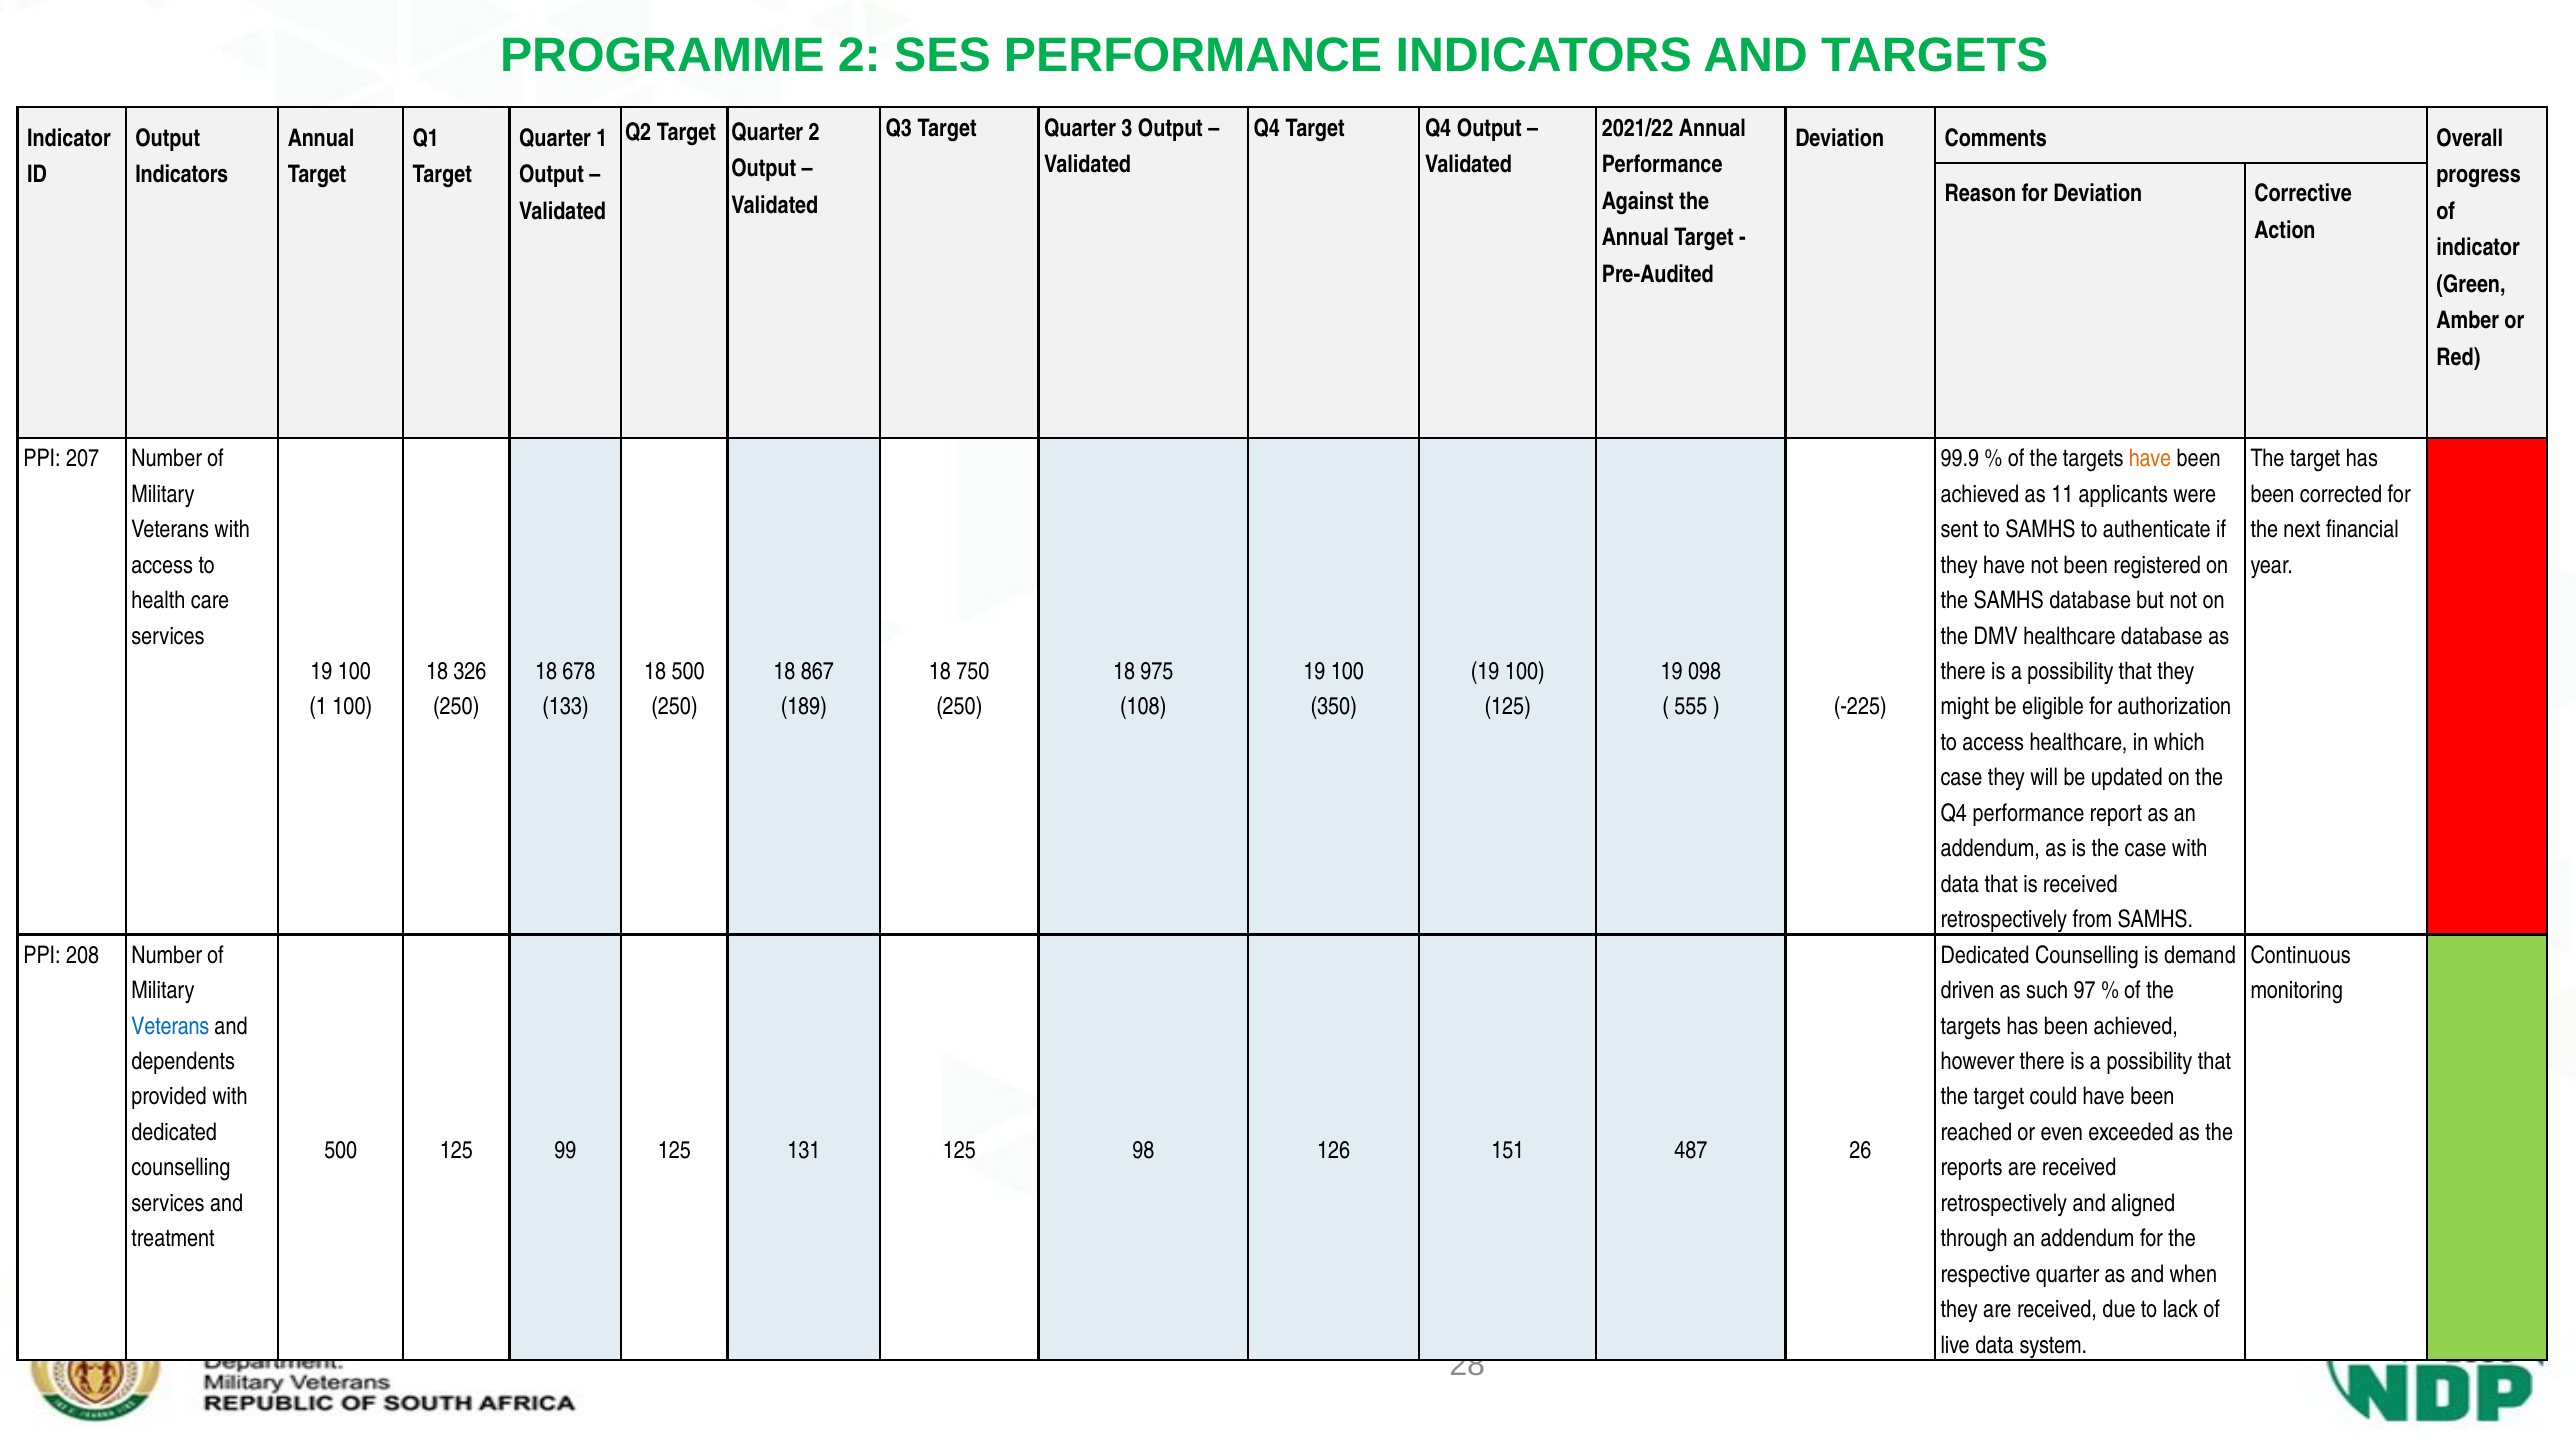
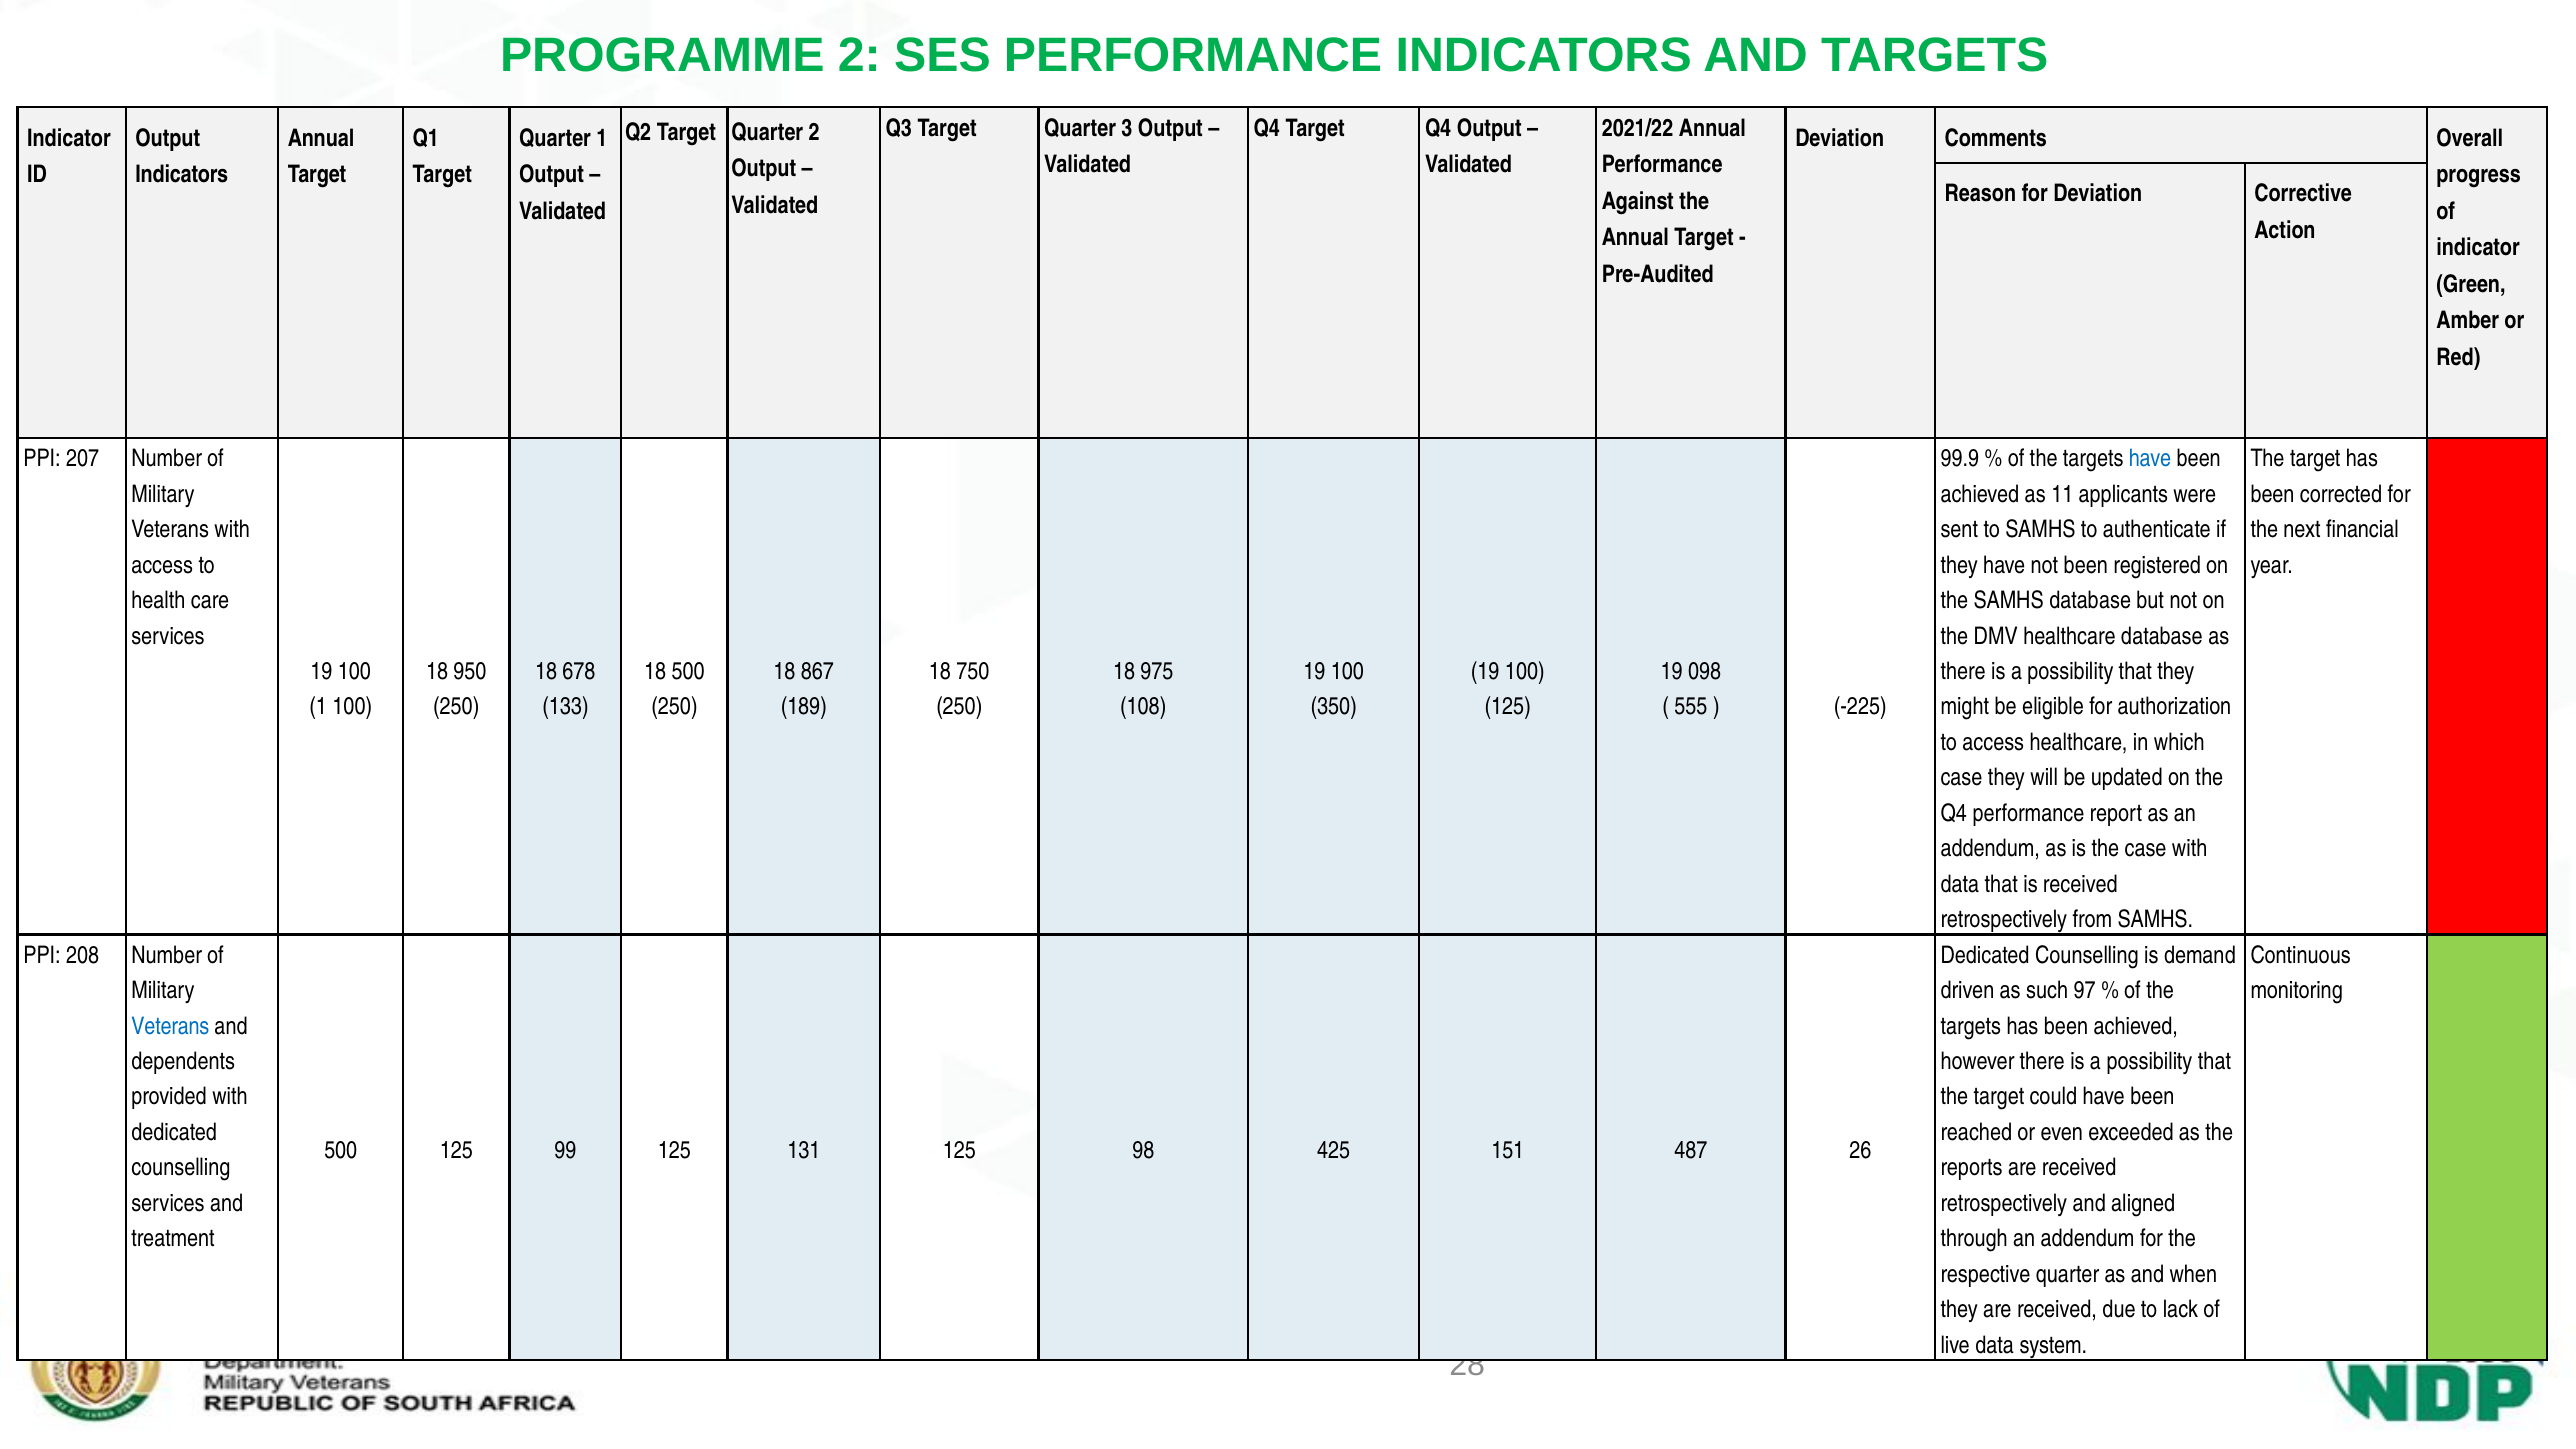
have at (2150, 459) colour: orange -> blue
326: 326 -> 950
126: 126 -> 425
